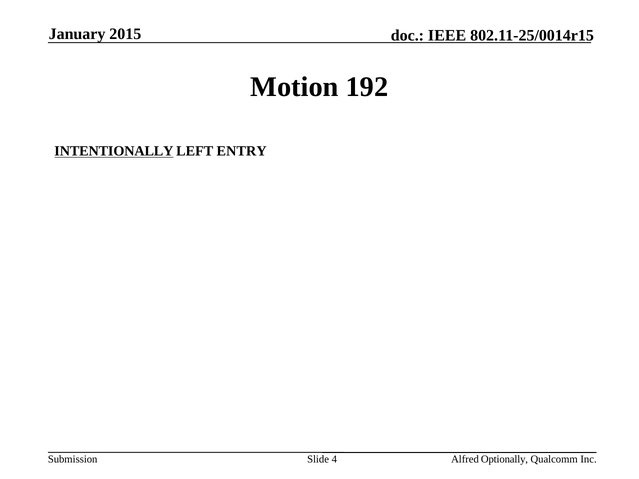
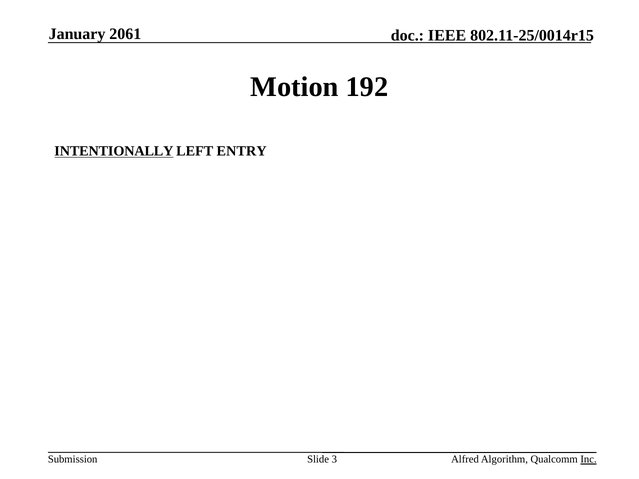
2015: 2015 -> 2061
4: 4 -> 3
Optionally: Optionally -> Algorithm
Inc underline: none -> present
